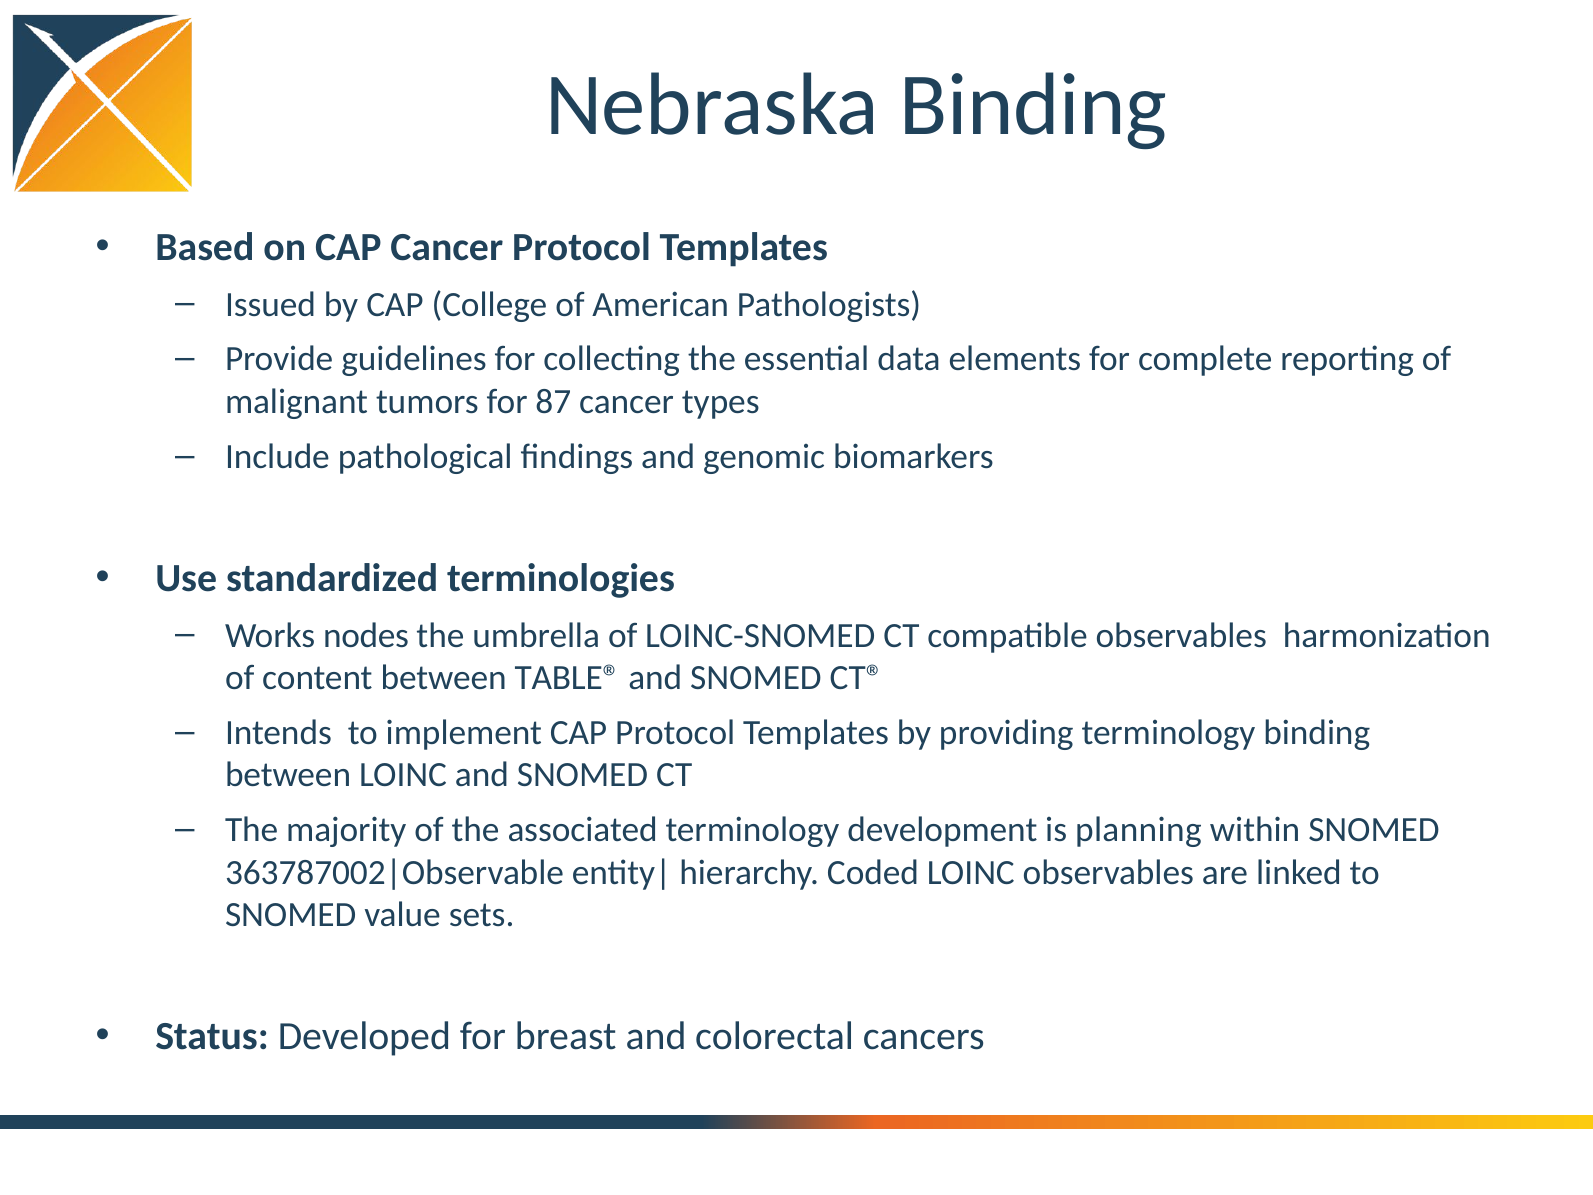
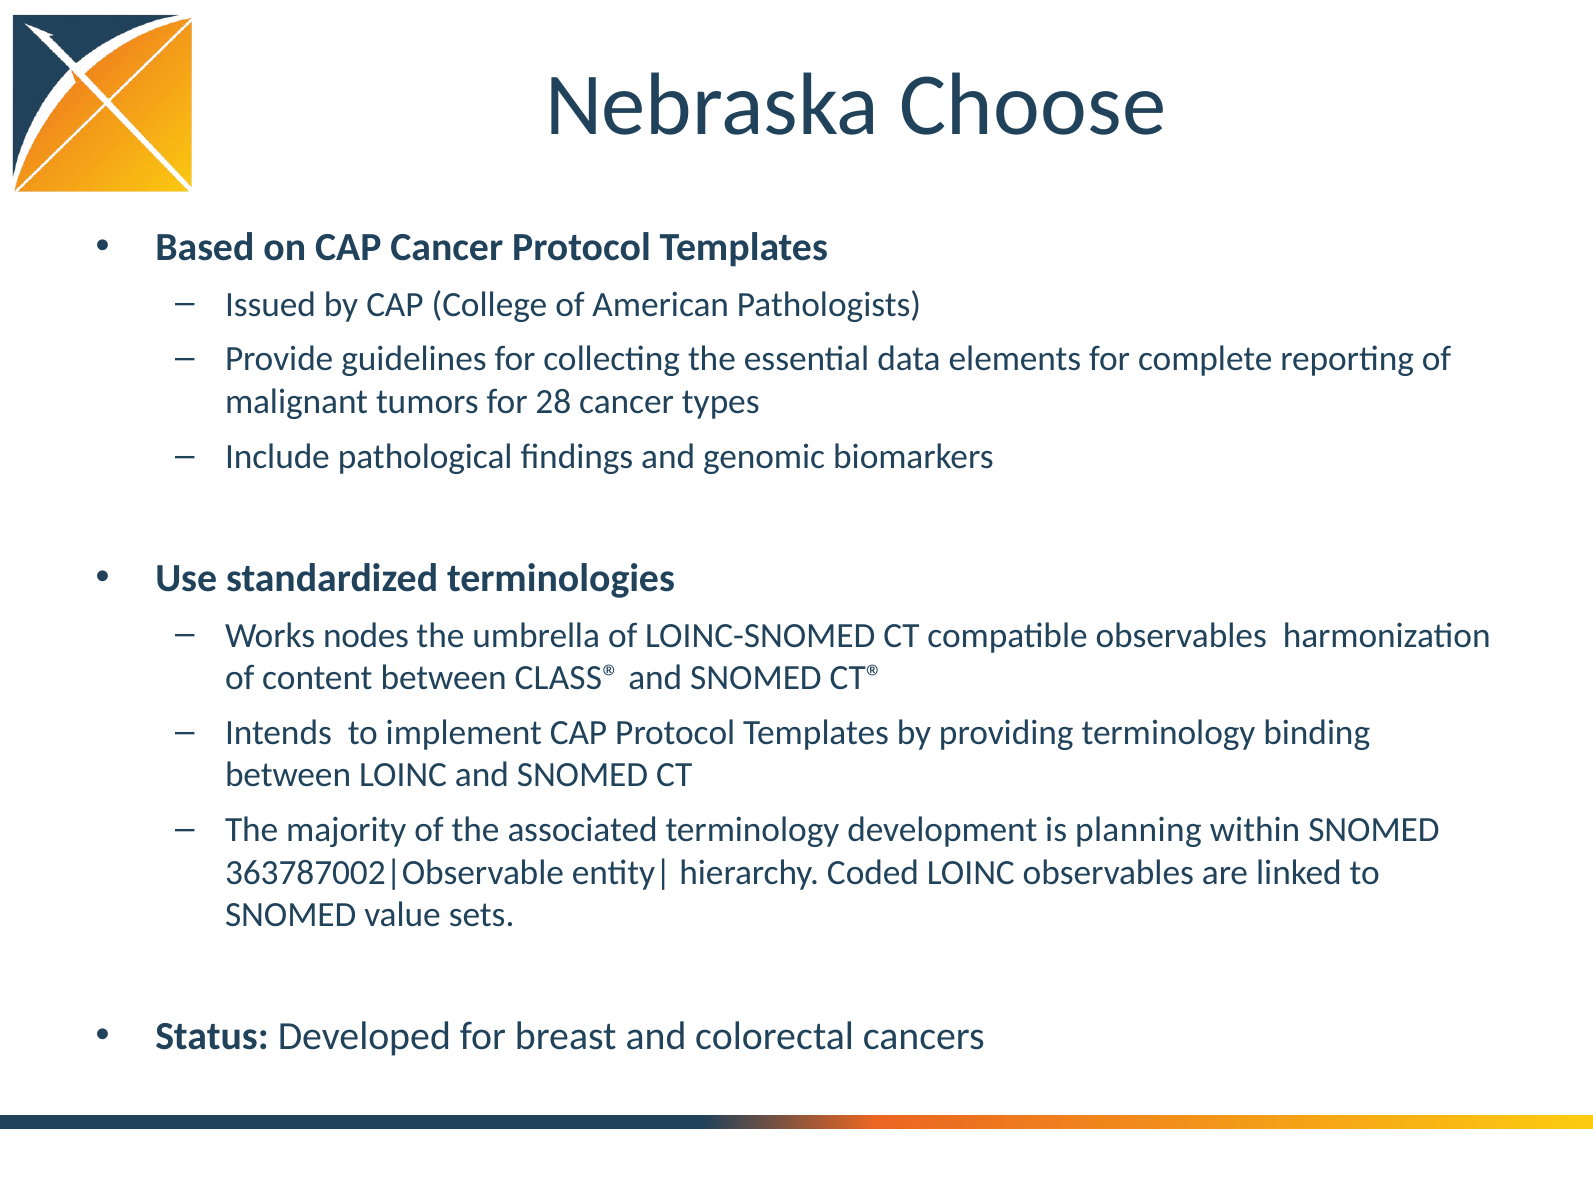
Nebraska Binding: Binding -> Choose
87: 87 -> 28
TABLE®: TABLE® -> CLASS®
